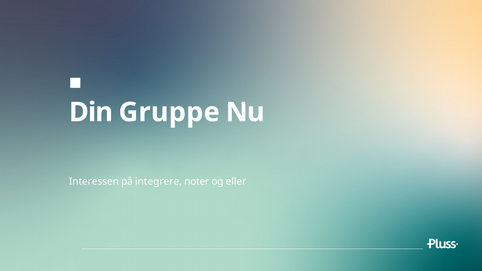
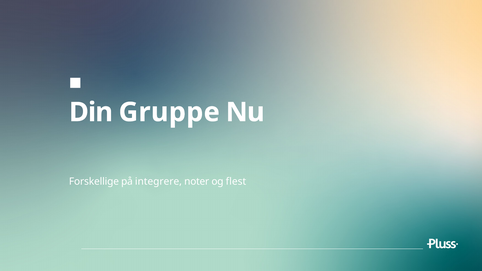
Interessen: Interessen -> Forskellige
eller: eller -> flest
